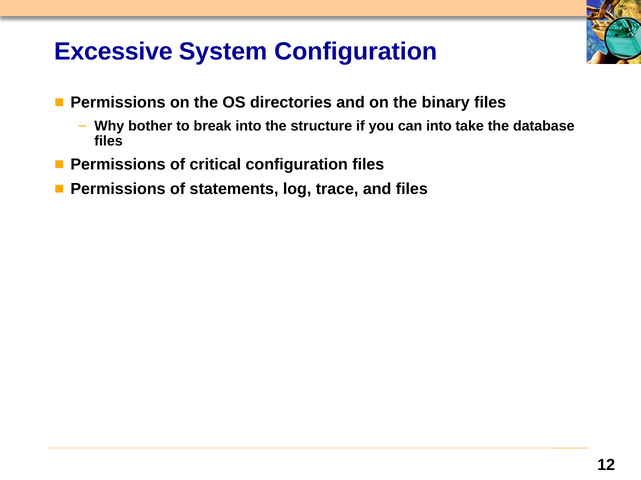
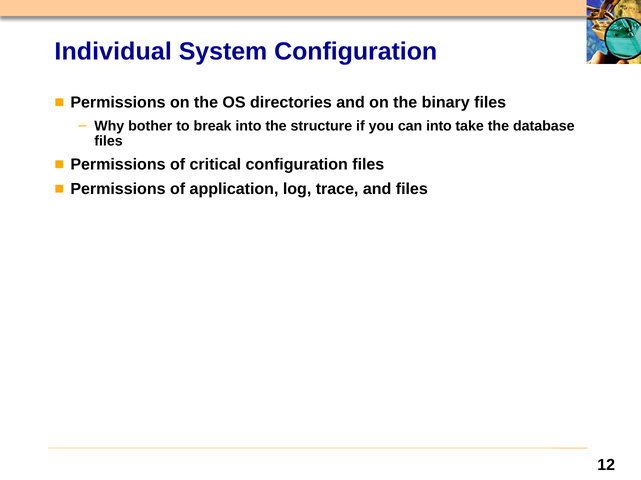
Excessive: Excessive -> Individual
statements: statements -> application
